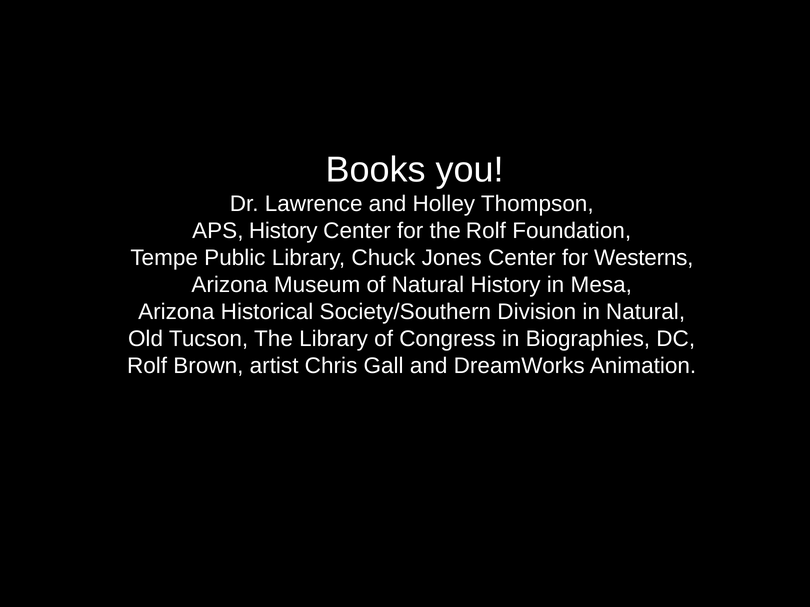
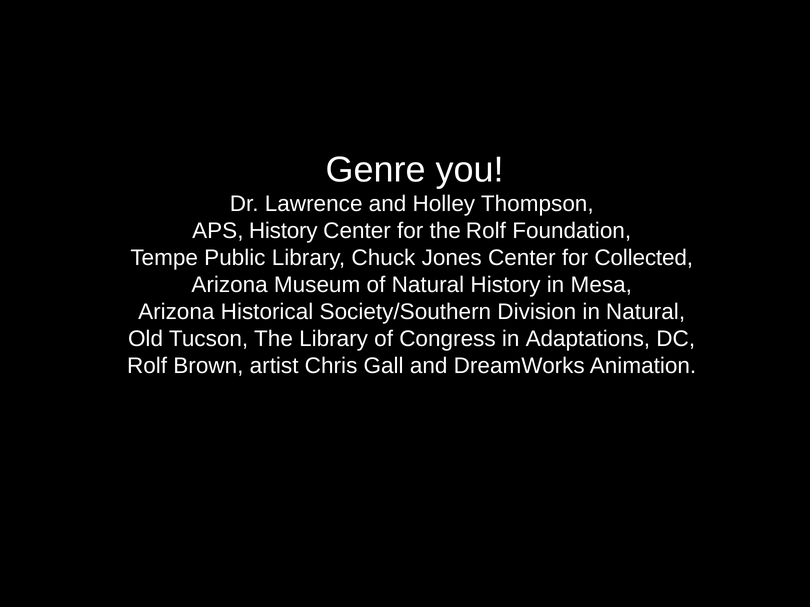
Books: Books -> Genre
Westerns: Westerns -> Collected
Biographies: Biographies -> Adaptations
